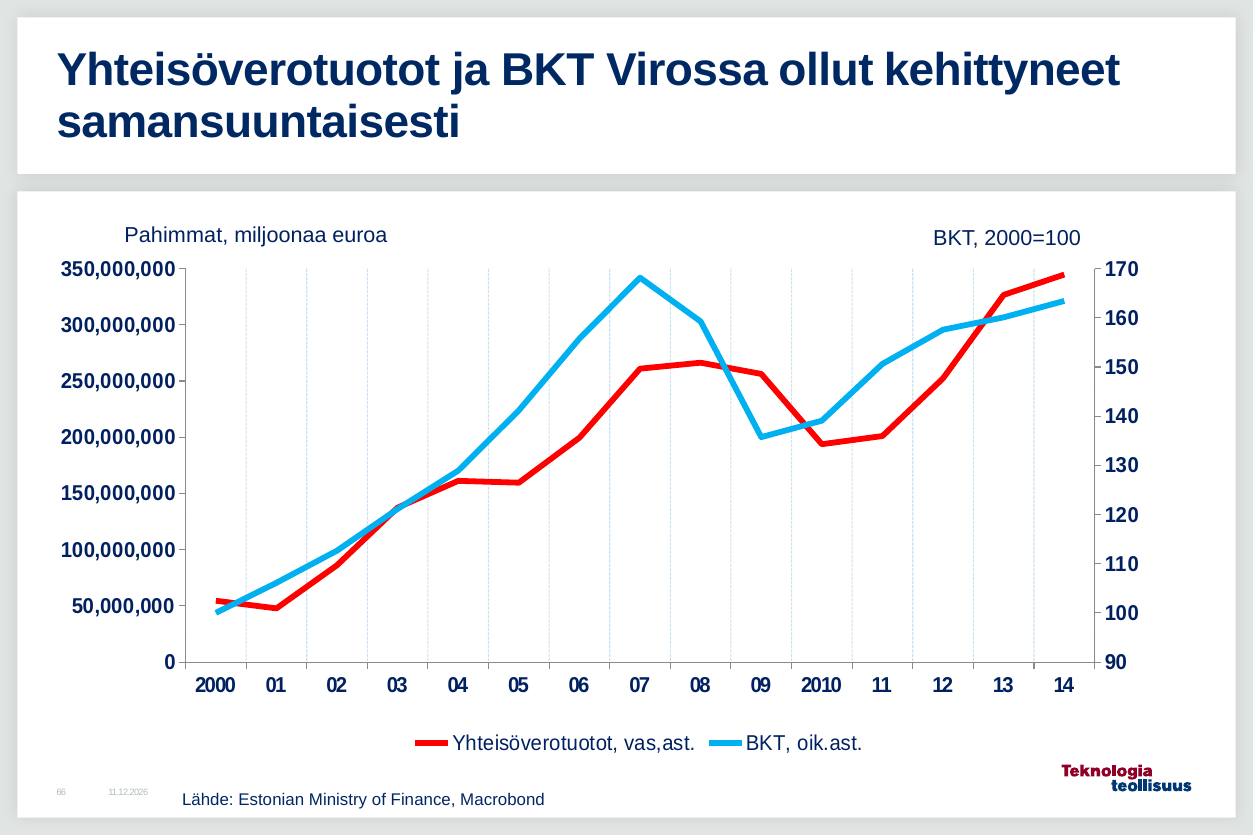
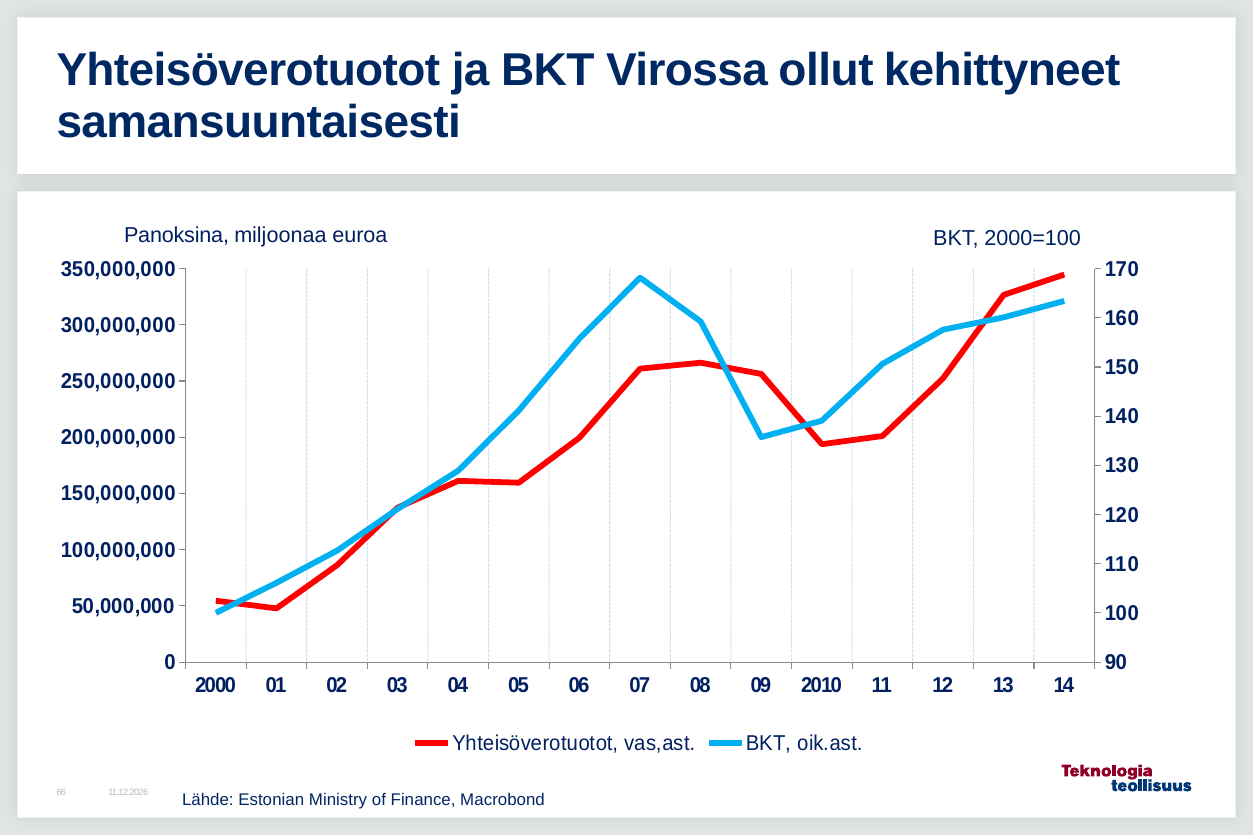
Pahimmat: Pahimmat -> Panoksina
